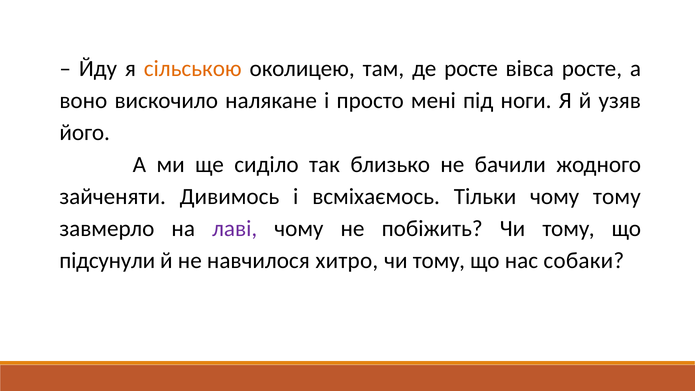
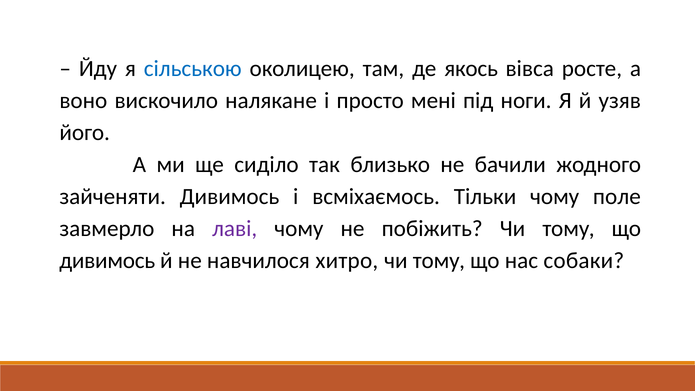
сільською colour: orange -> blue
де росте: росте -> якось
чому тому: тому -> поле
підсунули at (107, 260): підсунули -> дивимось
